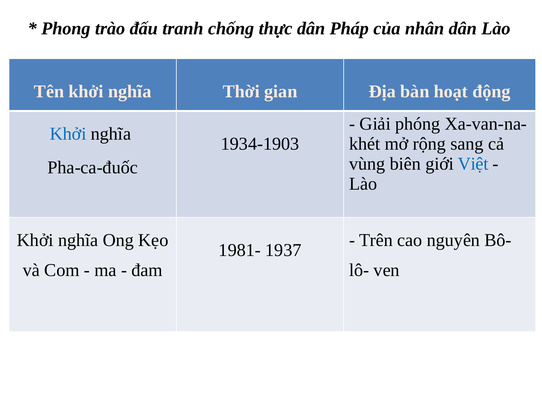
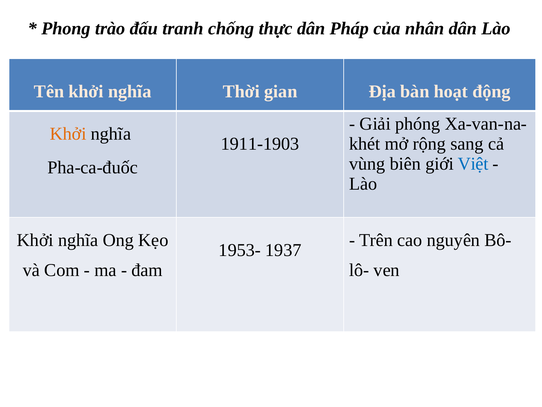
Khởi at (68, 134) colour: blue -> orange
1934-1903: 1934-1903 -> 1911-1903
1981-: 1981- -> 1953-
